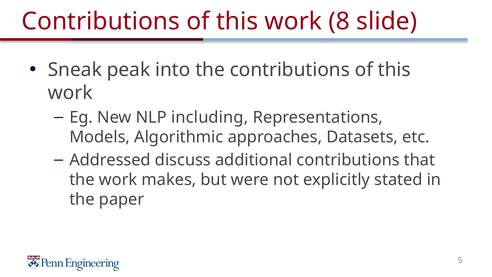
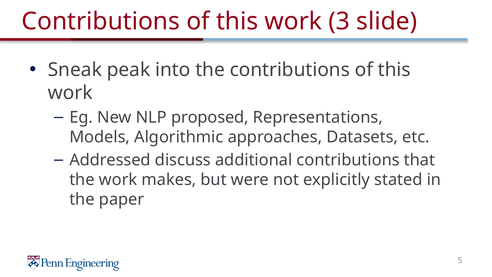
8: 8 -> 3
including: including -> proposed
